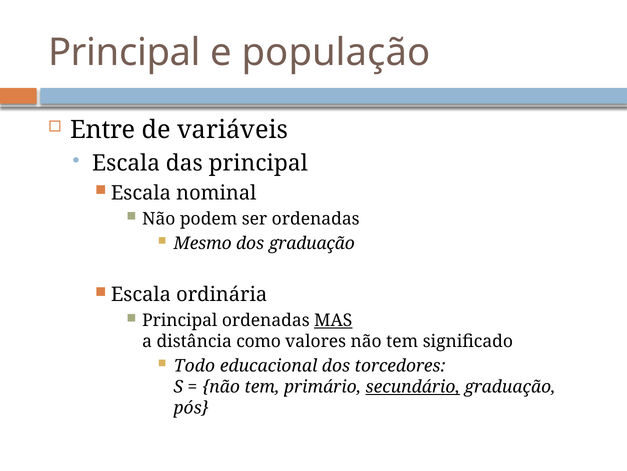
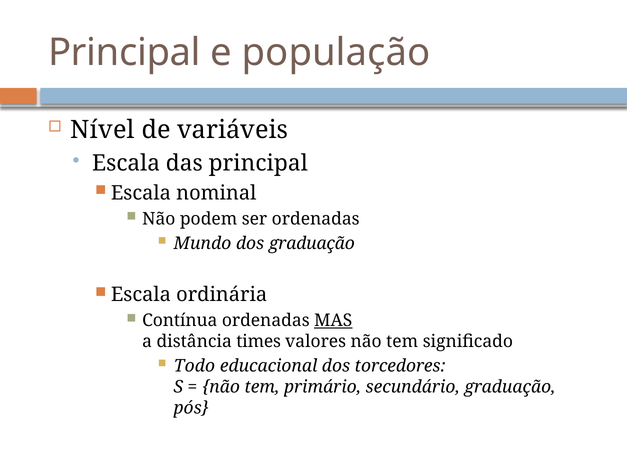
Entre: Entre -> Nível
Mesmo: Mesmo -> Mundo
Principal at (180, 320): Principal -> Contínua
como: como -> times
secundário underline: present -> none
